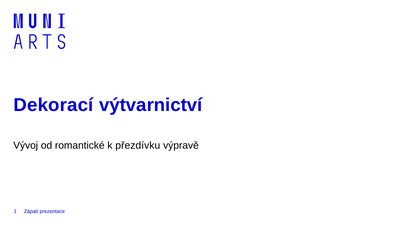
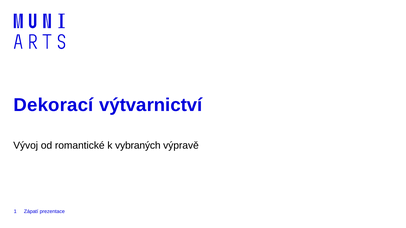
přezdívku: přezdívku -> vybraných
